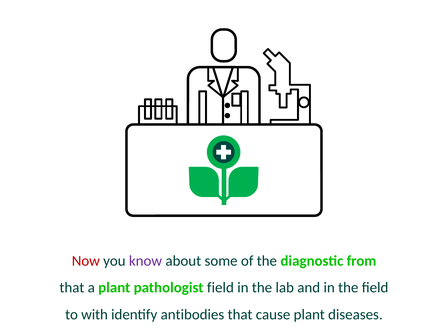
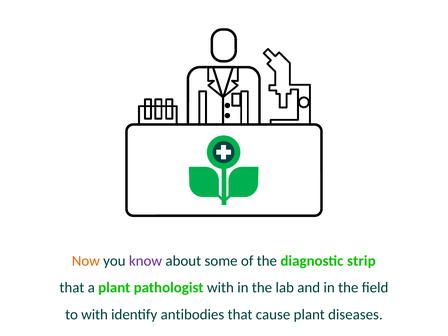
Now colour: red -> orange
from: from -> strip
pathologist field: field -> with
